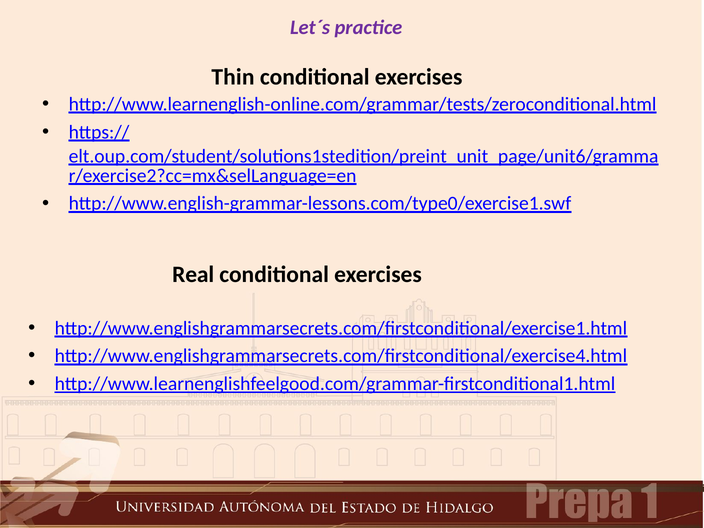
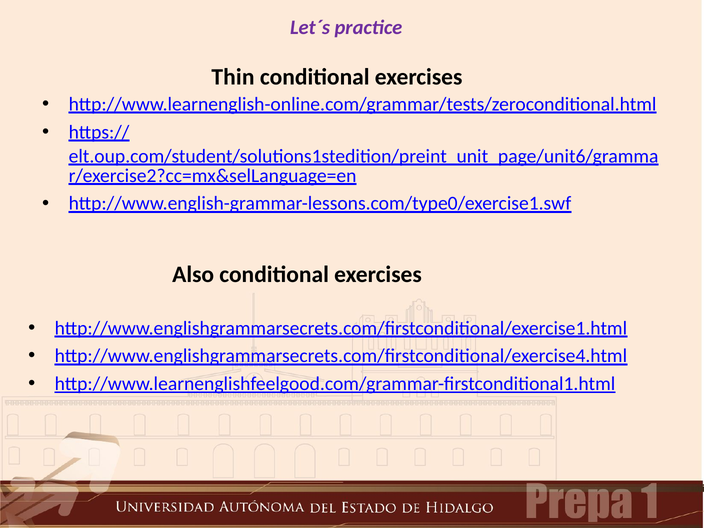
Real: Real -> Also
